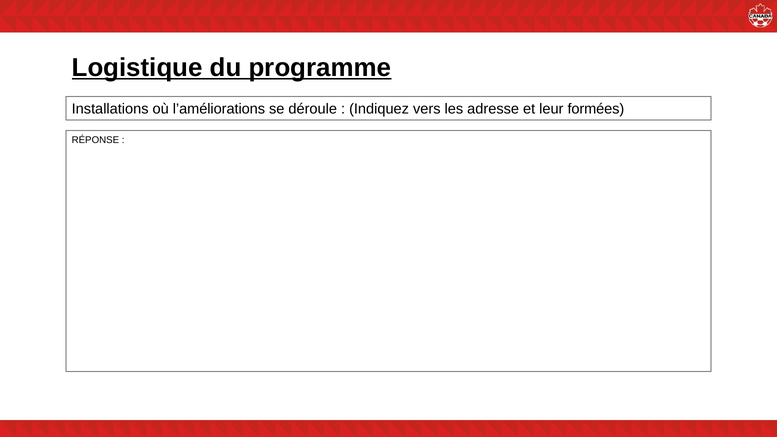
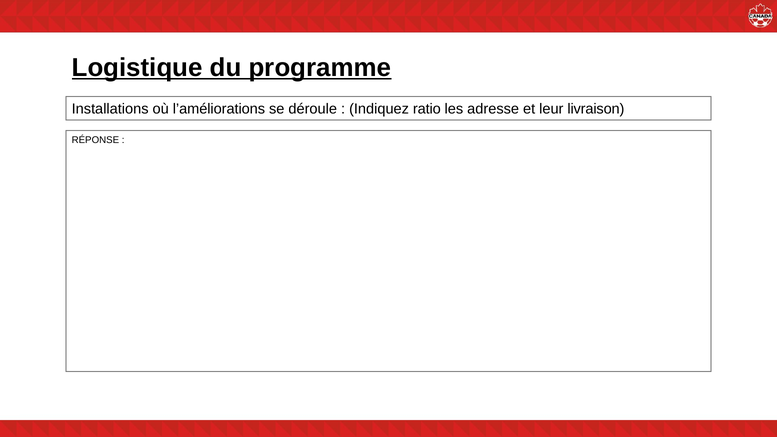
vers: vers -> ratio
formées: formées -> livraison
